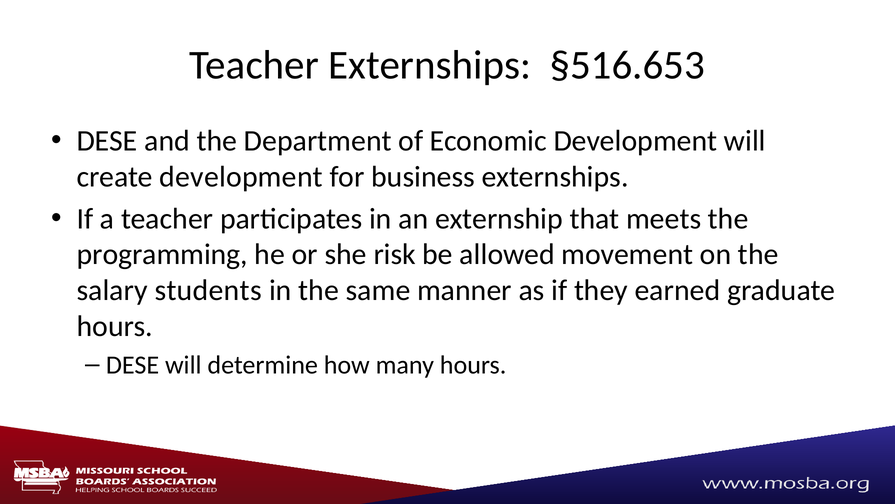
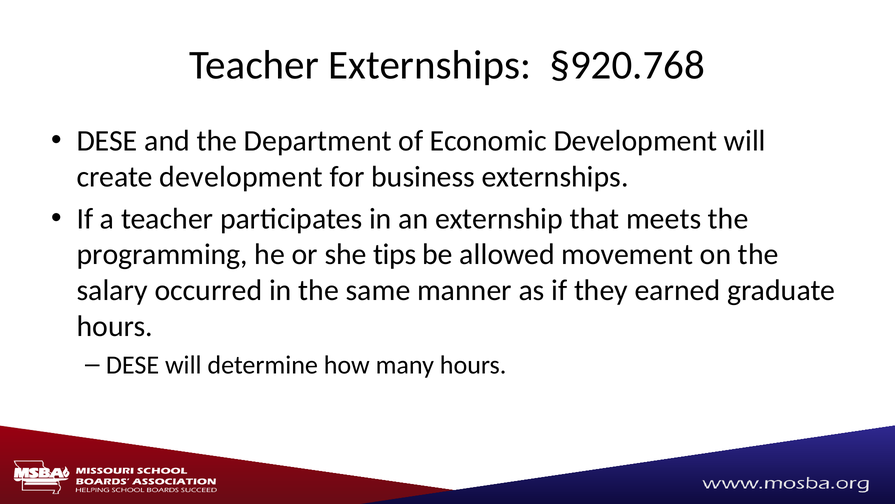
§516.653: §516.653 -> §920.768
risk: risk -> tips
students: students -> occurred
